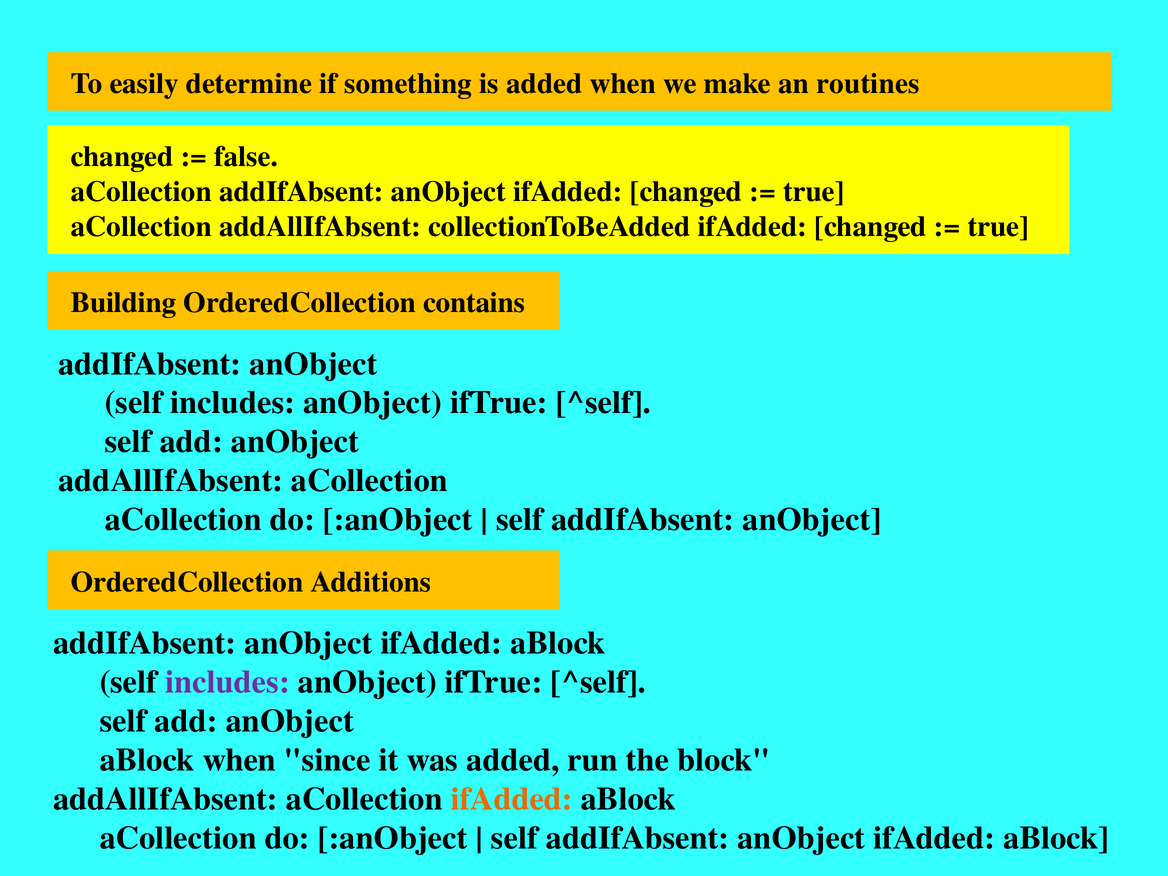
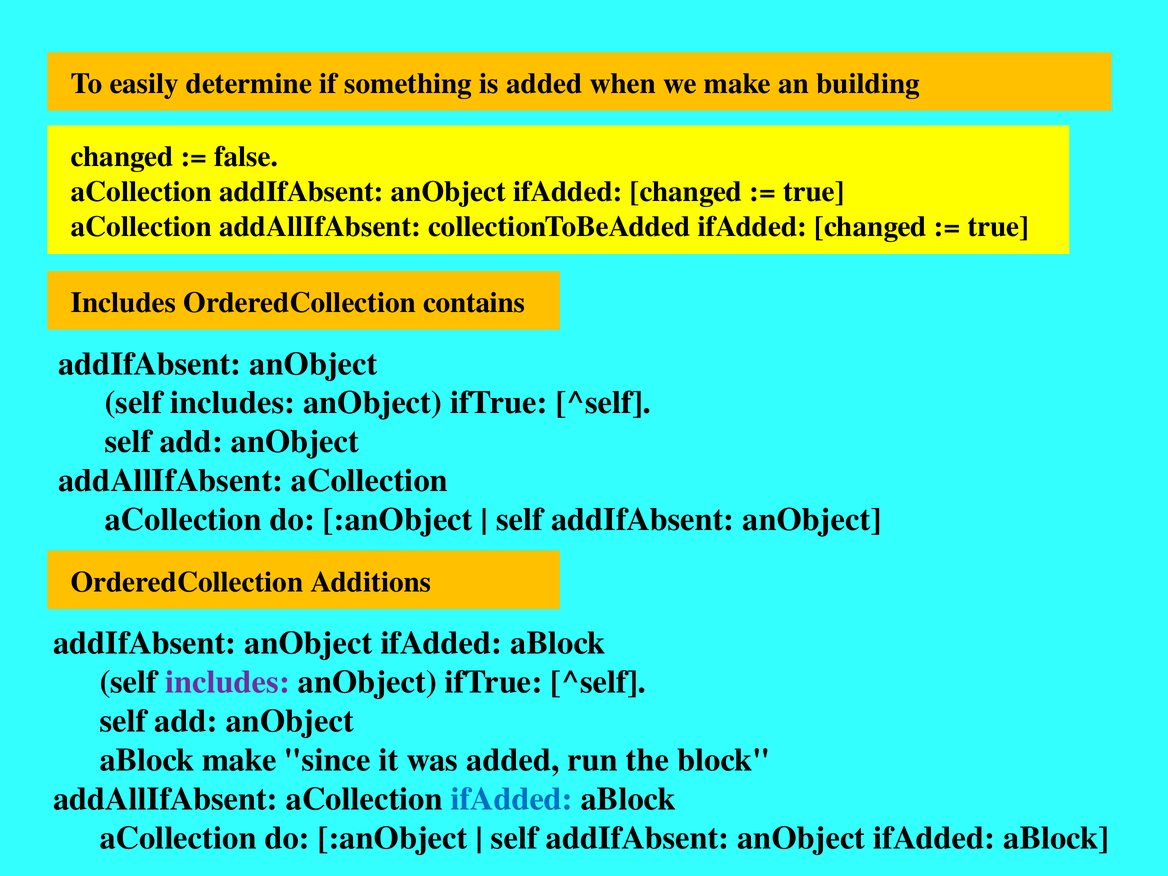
routines: routines -> building
Building at (124, 302): Building -> Includes
aBlock when: when -> make
ifAdded at (512, 799) colour: orange -> blue
